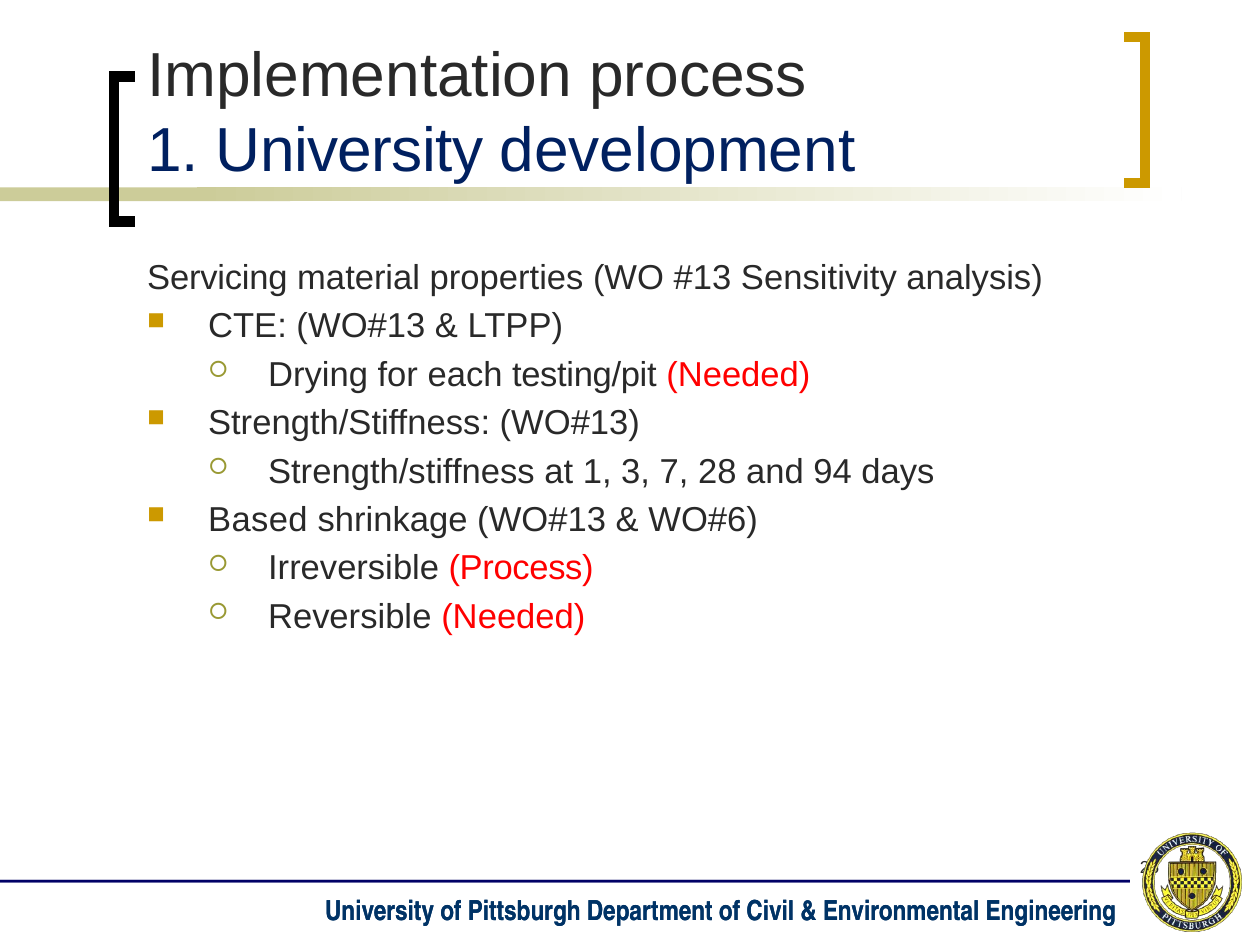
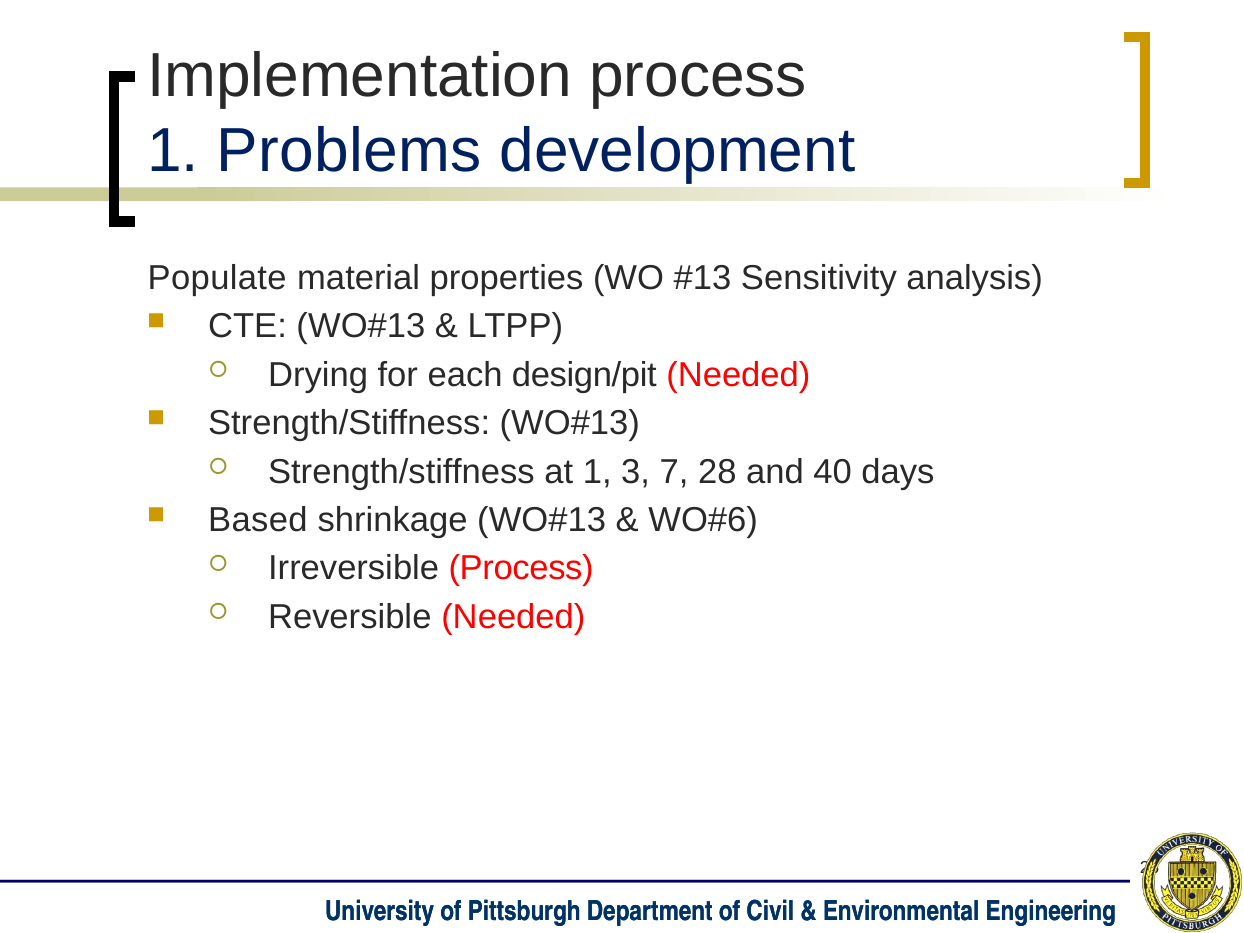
1 University: University -> Problems
Servicing: Servicing -> Populate
testing/pit: testing/pit -> design/pit
94: 94 -> 40
